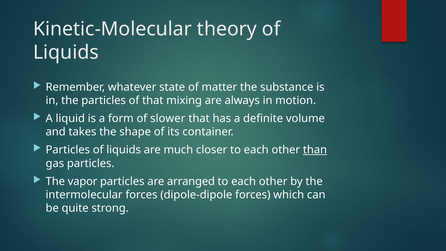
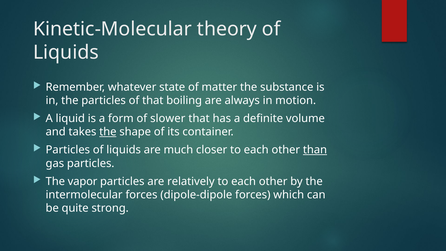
mixing: mixing -> boiling
the at (108, 132) underline: none -> present
arranged: arranged -> relatively
